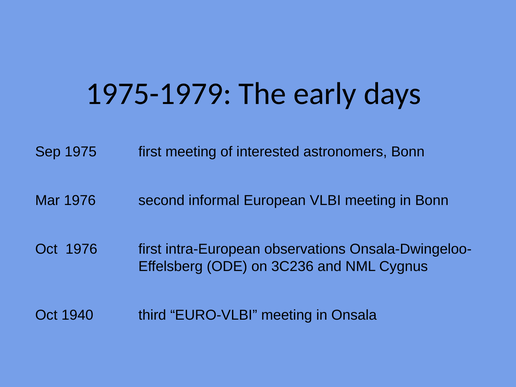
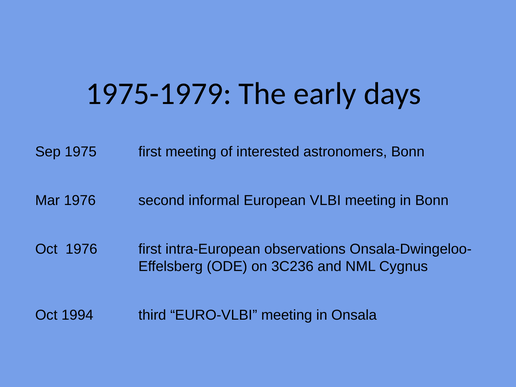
1940: 1940 -> 1994
